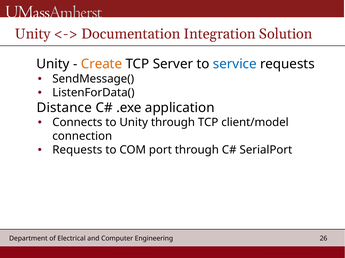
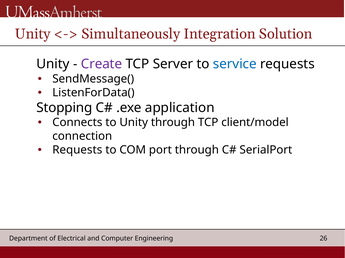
Documentation: Documentation -> Simultaneously
Create colour: orange -> purple
Distance: Distance -> Stopping
